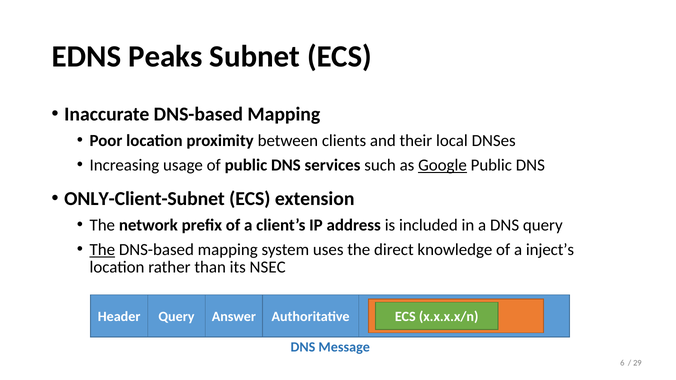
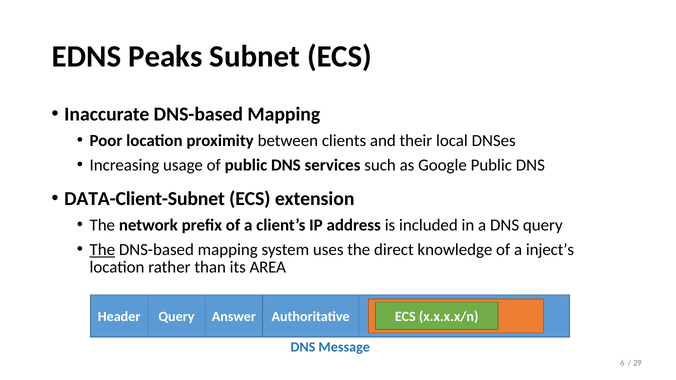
Google underline: present -> none
ONLY-Client-Subnet: ONLY-Client-Subnet -> DATA-Client-Subnet
NSEC: NSEC -> AREA
